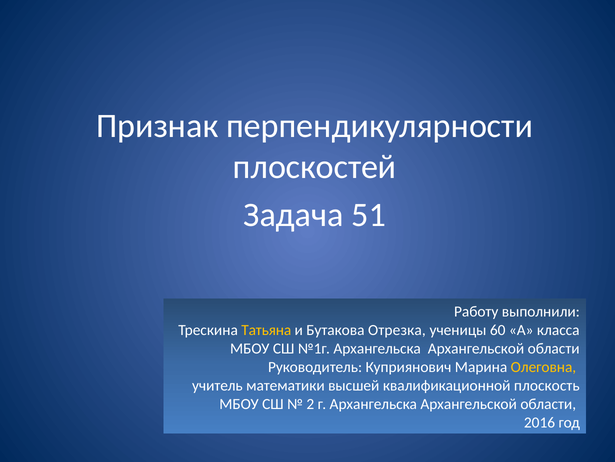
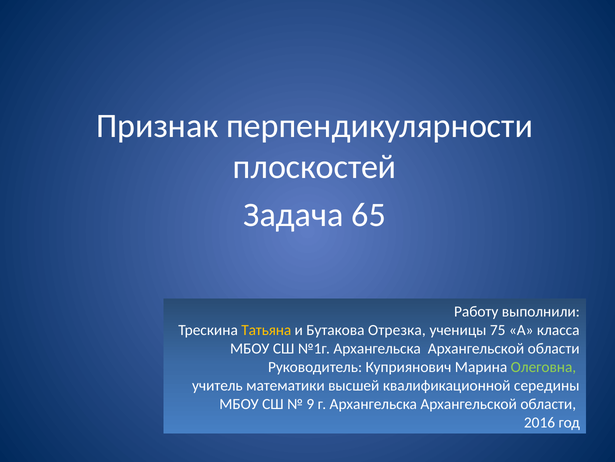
51: 51 -> 65
60: 60 -> 75
Олеговна colour: yellow -> light green
плоскость: плоскость -> середины
2: 2 -> 9
